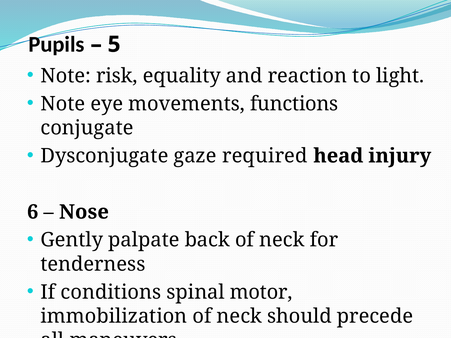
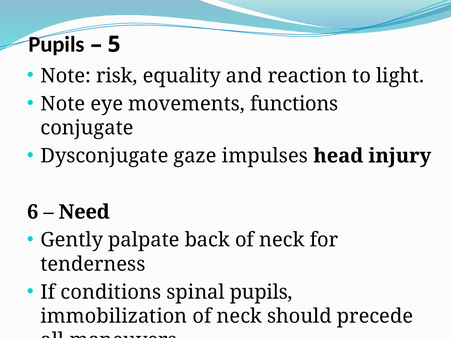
required: required -> impulses
Nose: Nose -> Need
spinal motor: motor -> pupils
